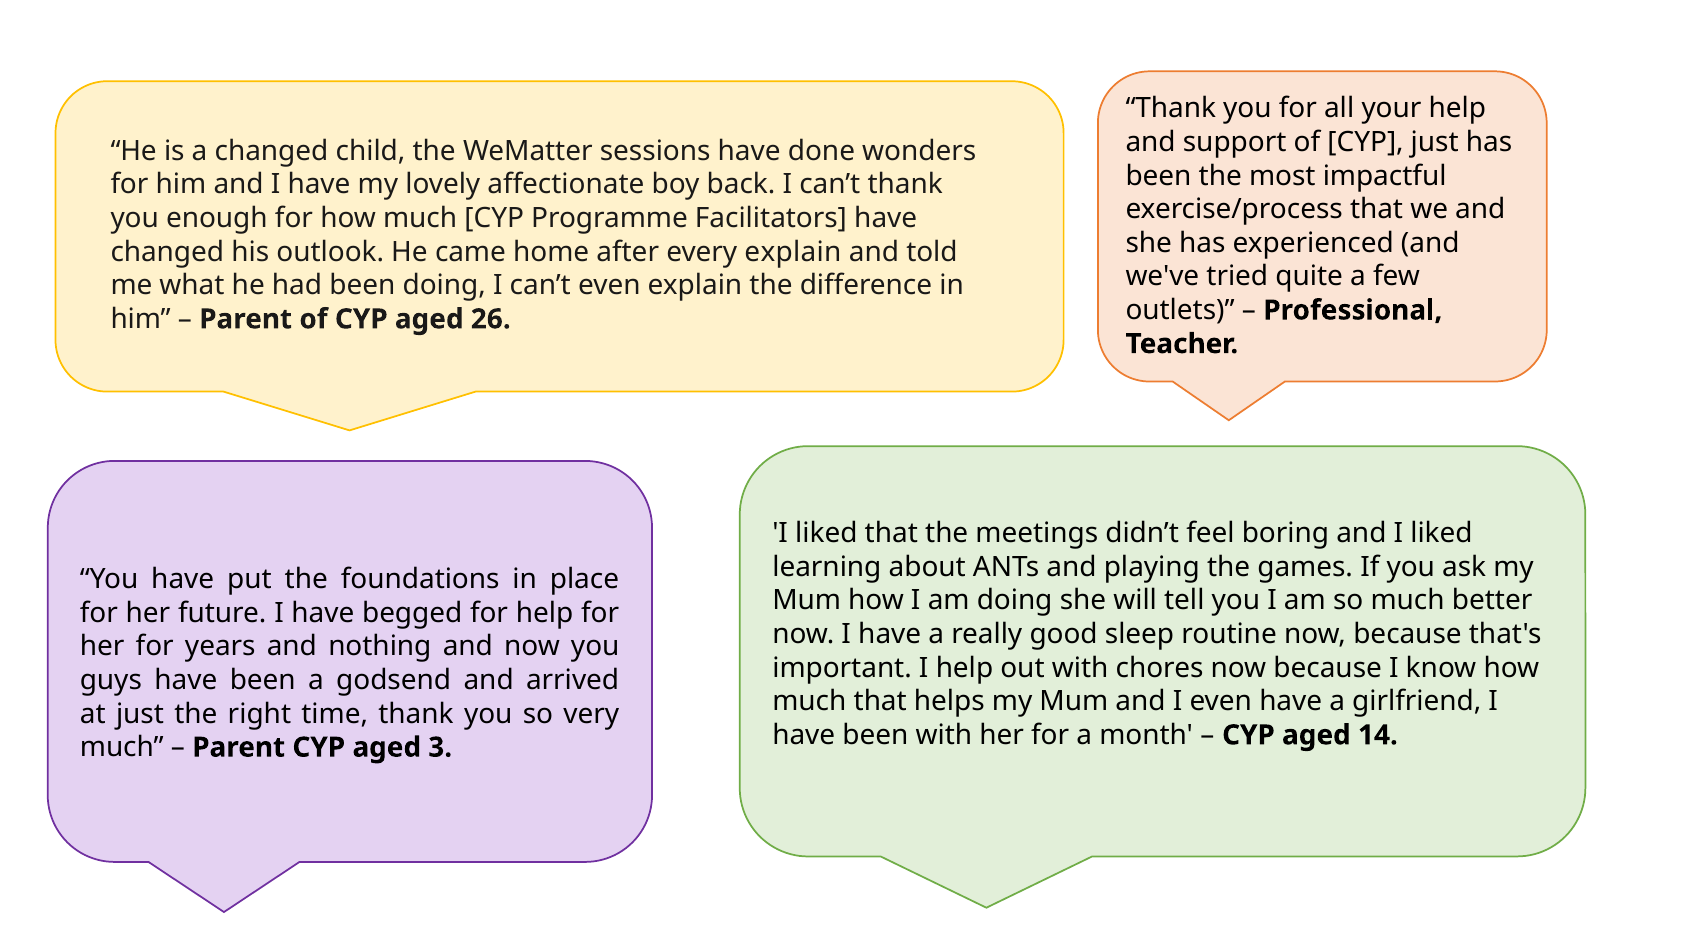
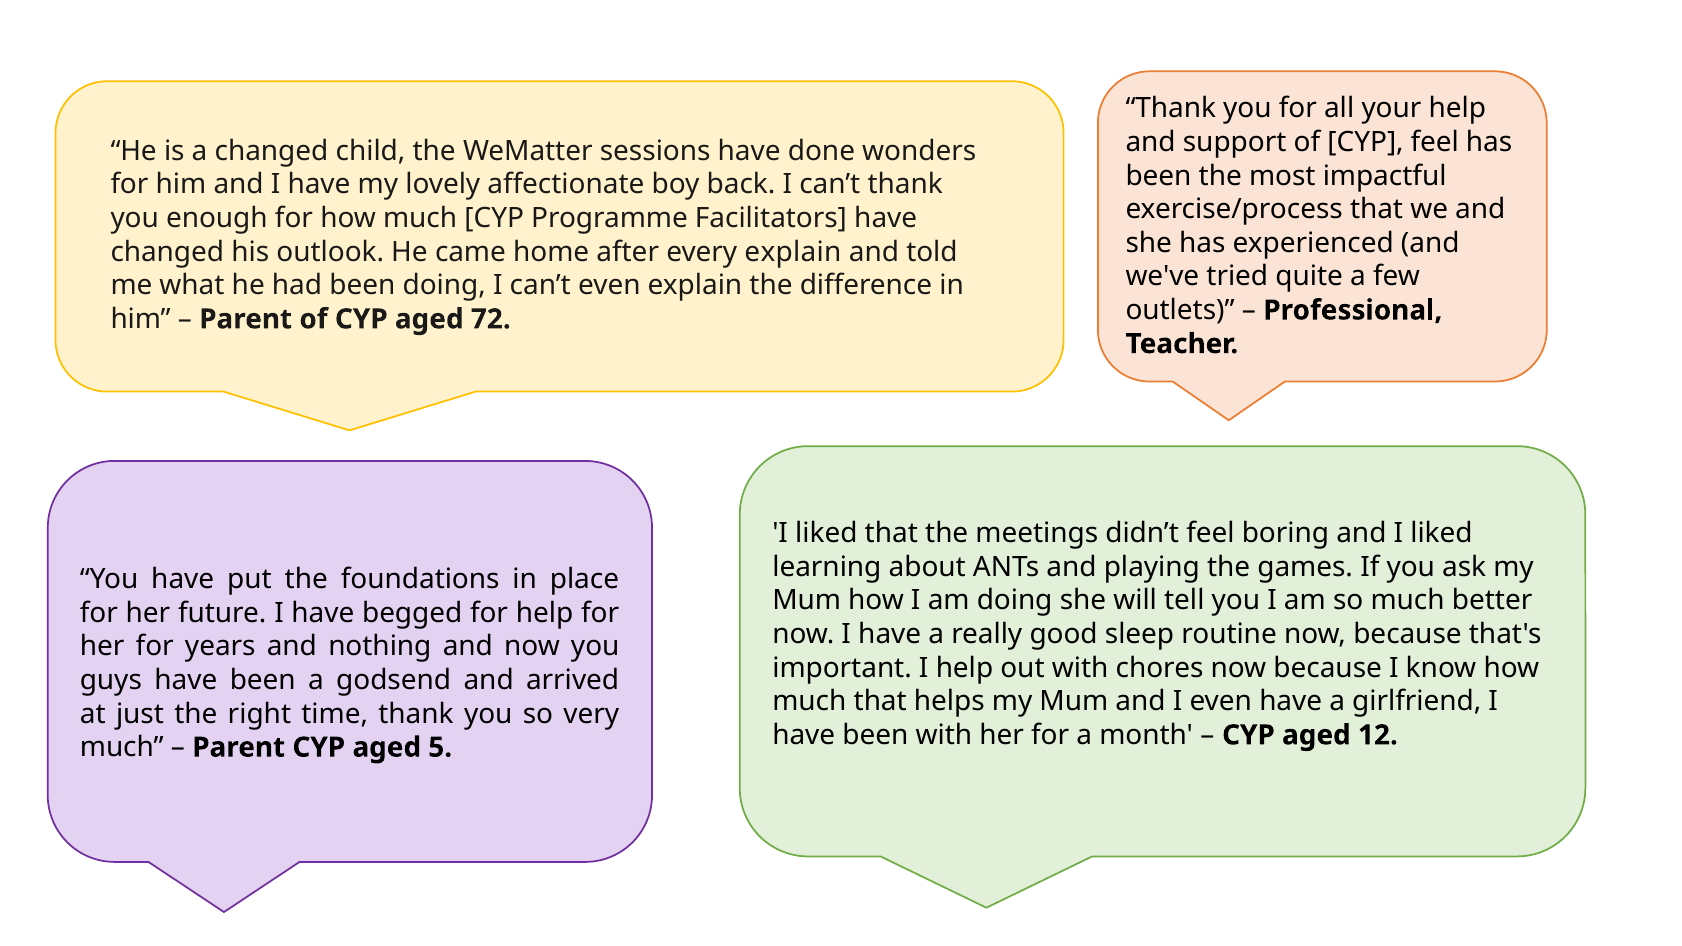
CYP just: just -> feel
26: 26 -> 72
14: 14 -> 12
3: 3 -> 5
